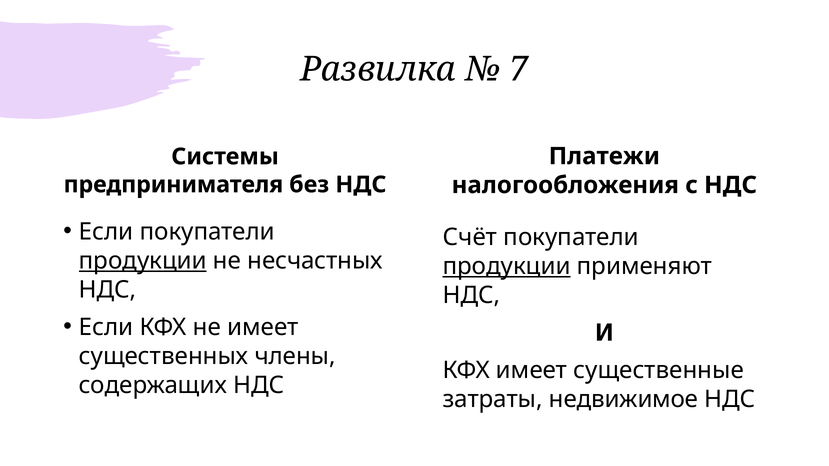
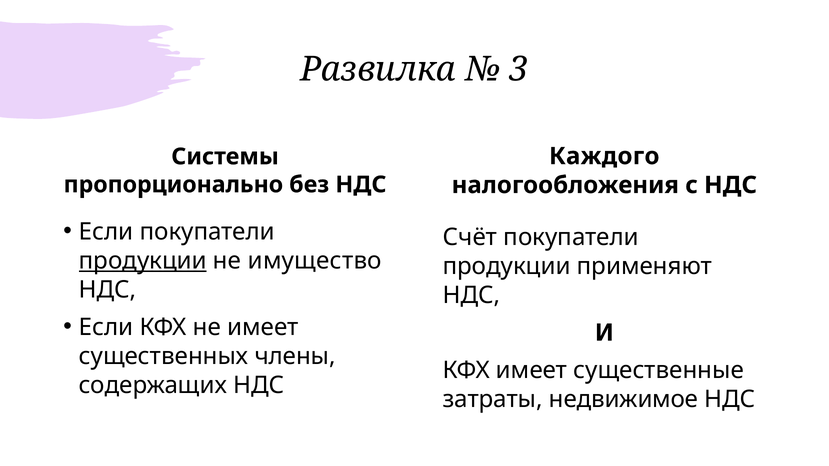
7: 7 -> 3
Платежи: Платежи -> Каждого
предпринимателя: предпринимателя -> пропорционально
несчастных: несчастных -> имущество
продукции at (507, 266) underline: present -> none
